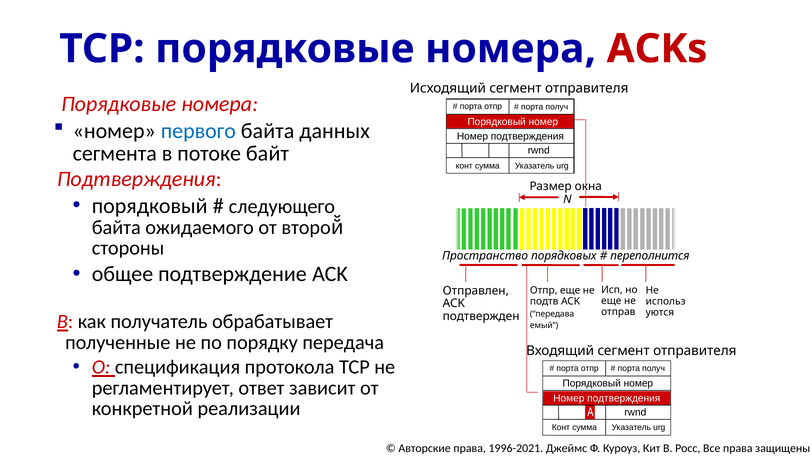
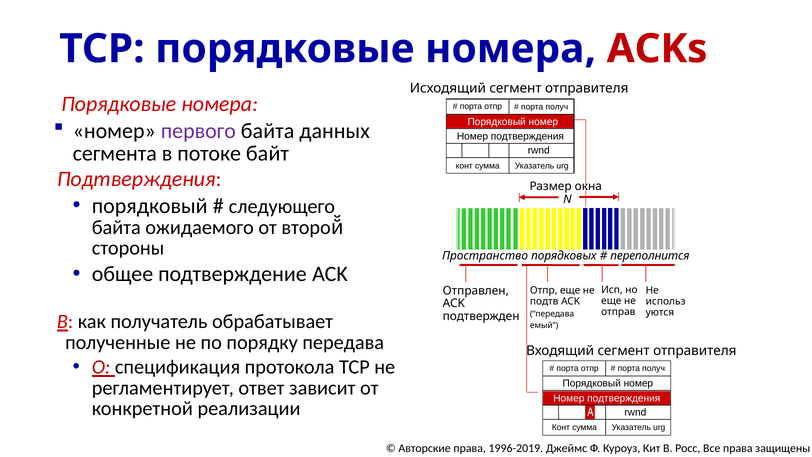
первого colour: blue -> purple
порядку передача: передача -> передава
1996-2021: 1996-2021 -> 1996-2019
